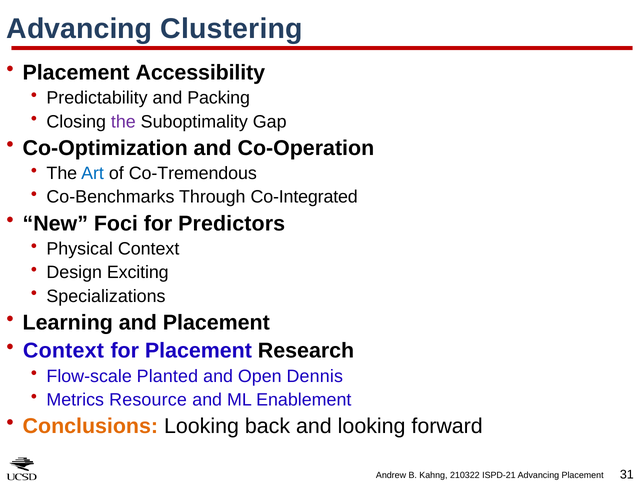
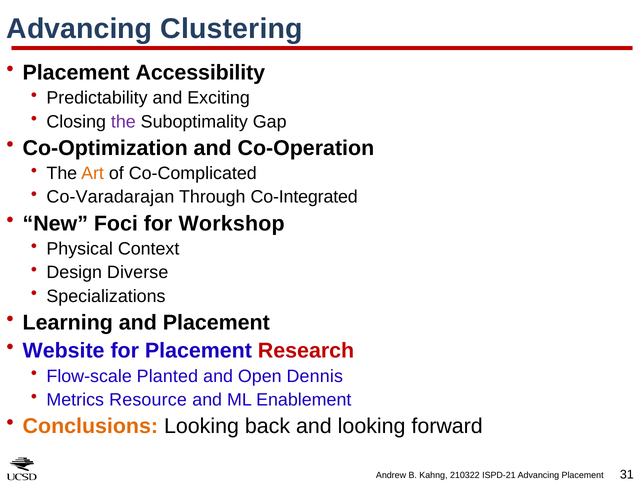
Packing: Packing -> Exciting
Art colour: blue -> orange
Co-Tremendous: Co-Tremendous -> Co-Complicated
Co-Benchmarks: Co-Benchmarks -> Co-Varadarajan
Predictors: Predictors -> Workshop
Exciting: Exciting -> Diverse
Context at (63, 350): Context -> Website
Research colour: black -> red
